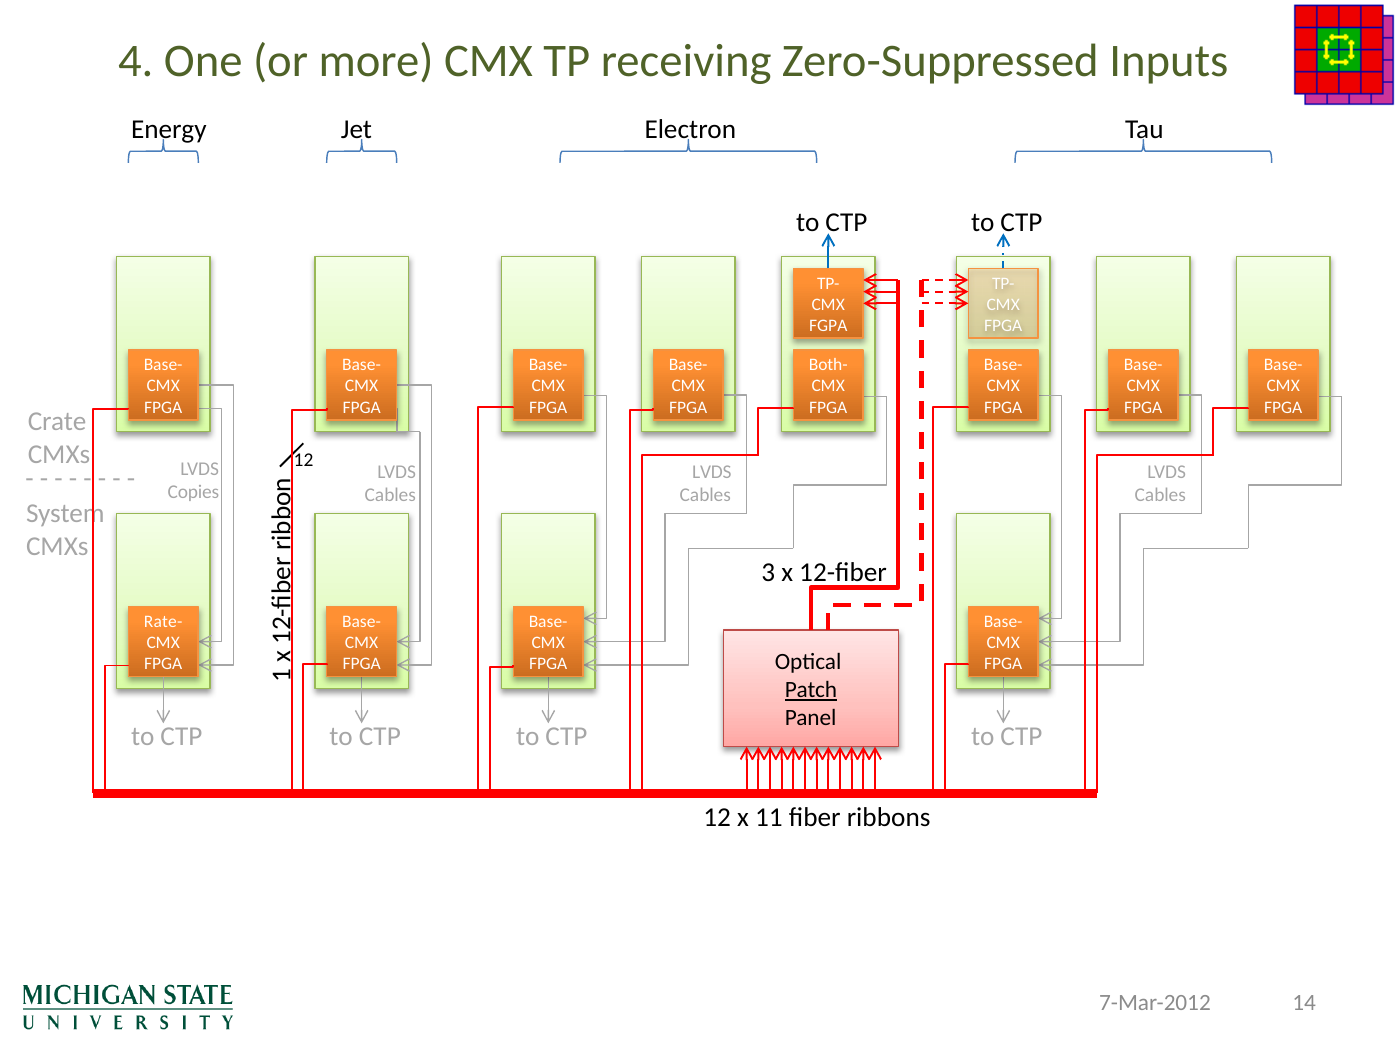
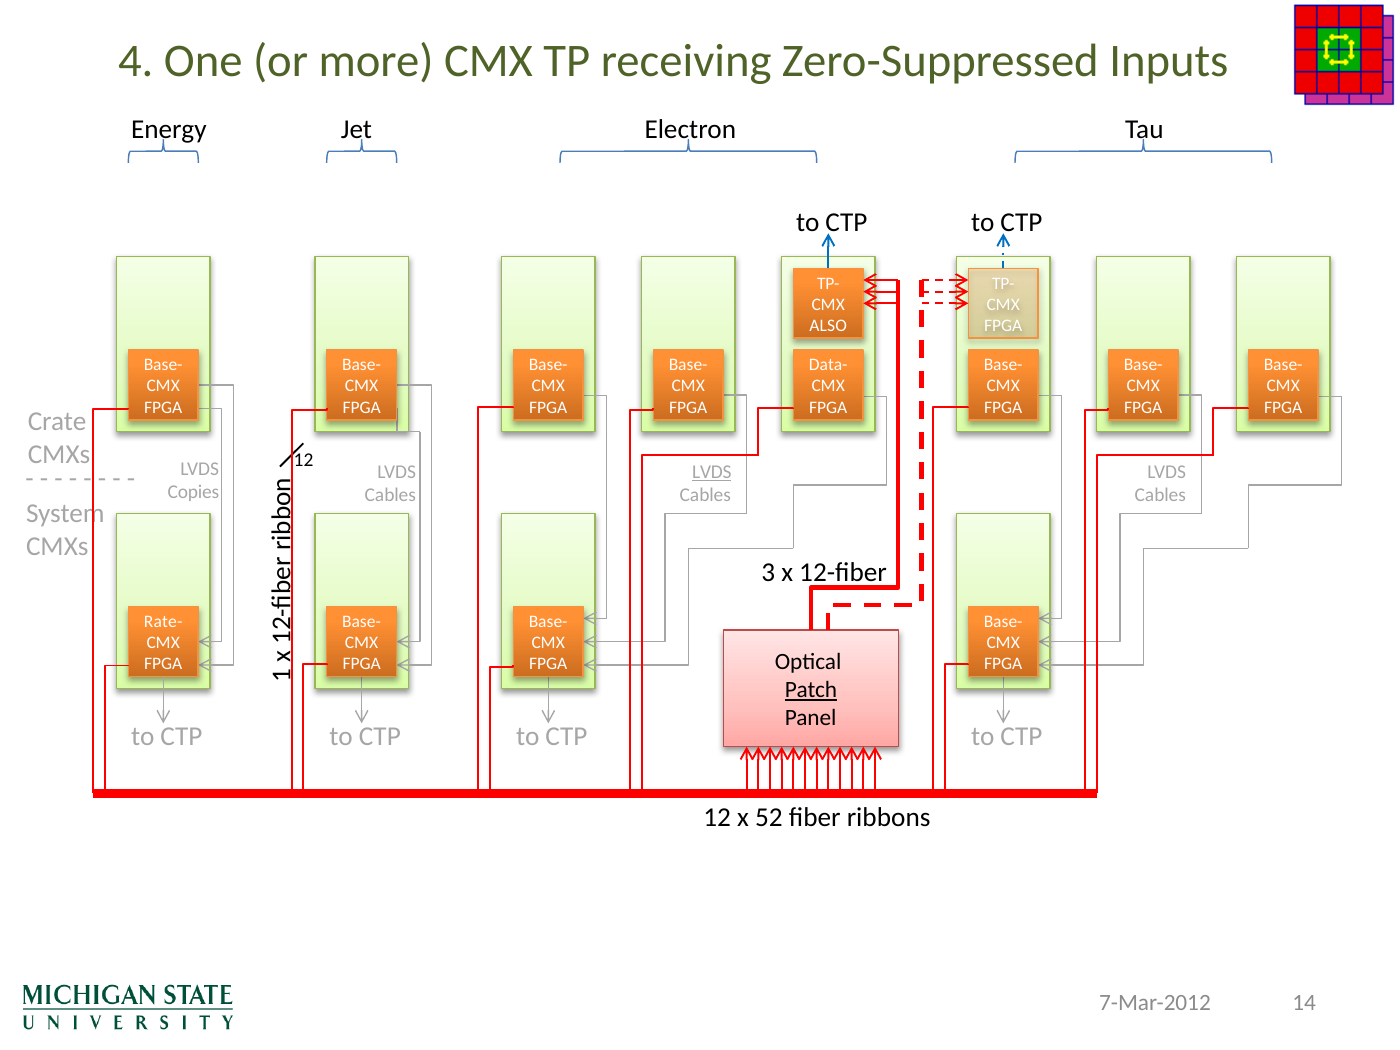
FGPA: FGPA -> ALSO
Both-: Both- -> Data-
LVDS at (712, 472) underline: none -> present
11: 11 -> 52
